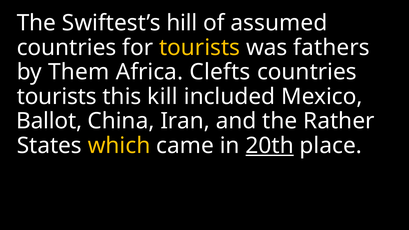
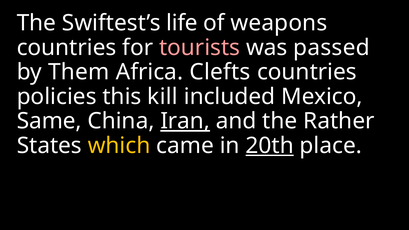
hill: hill -> life
assumed: assumed -> weapons
tourists at (200, 48) colour: yellow -> pink
fathers: fathers -> passed
tourists at (57, 97): tourists -> policies
Ballot: Ballot -> Same
Iran underline: none -> present
